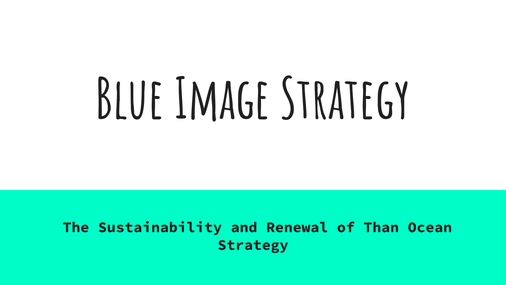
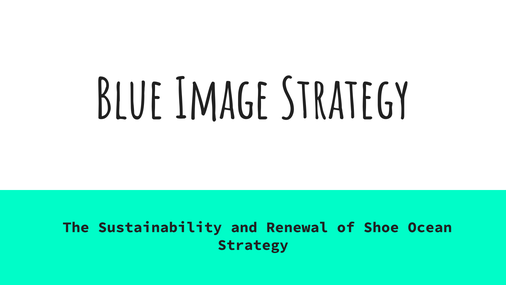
Than: Than -> Shoe
